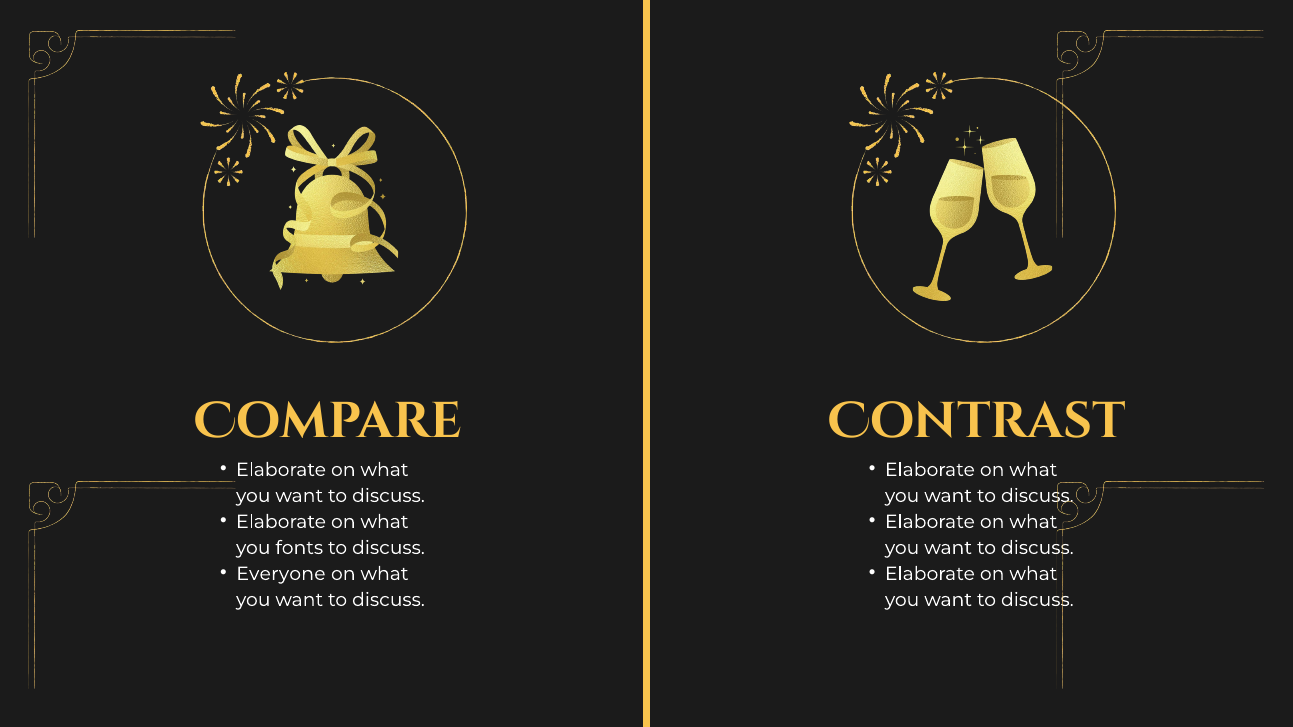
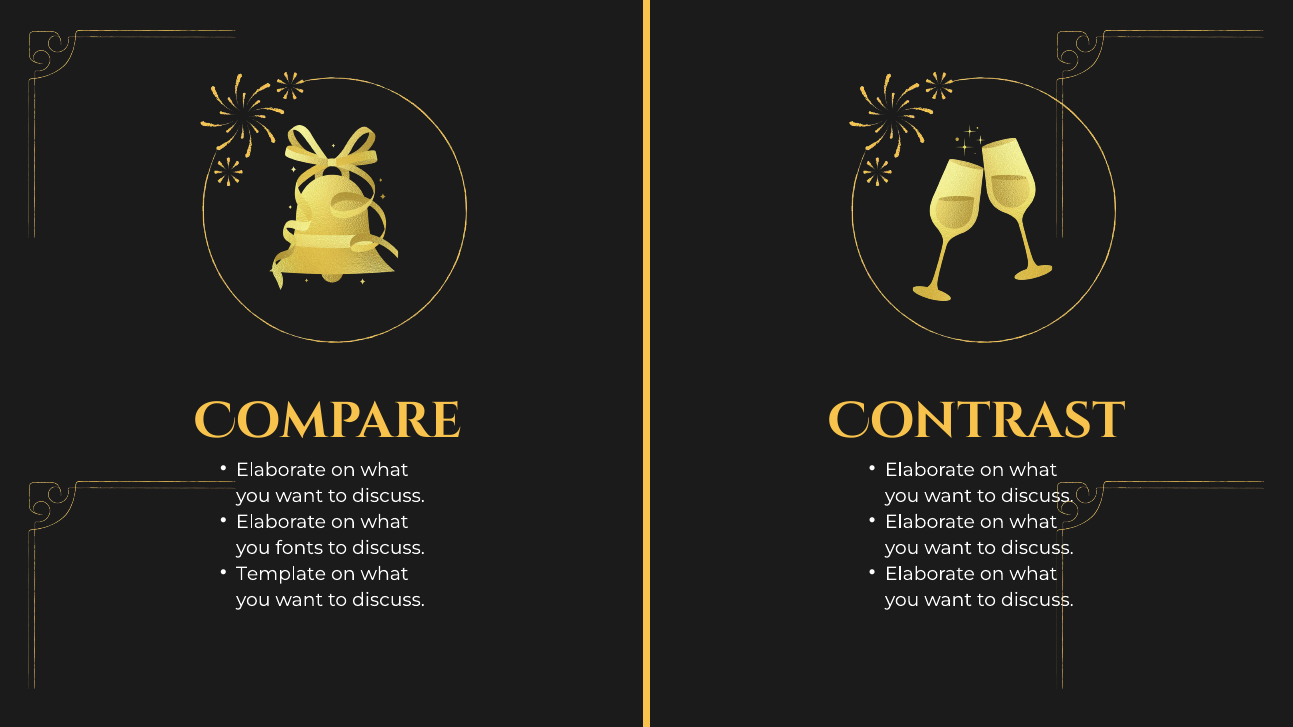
Everyone: Everyone -> Template
